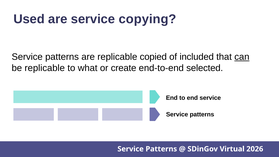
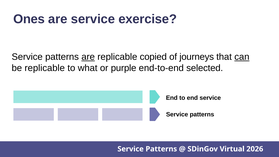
Used: Used -> Ones
copying: copying -> exercise
are at (88, 57) underline: none -> present
included: included -> journeys
create: create -> purple
